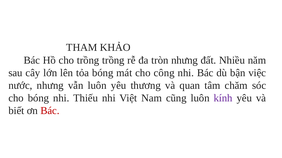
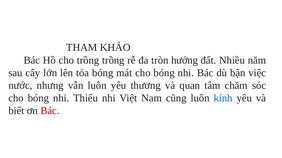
tròn nhưng: nhưng -> hướng
mát cho công: công -> bóng
kính colour: purple -> blue
